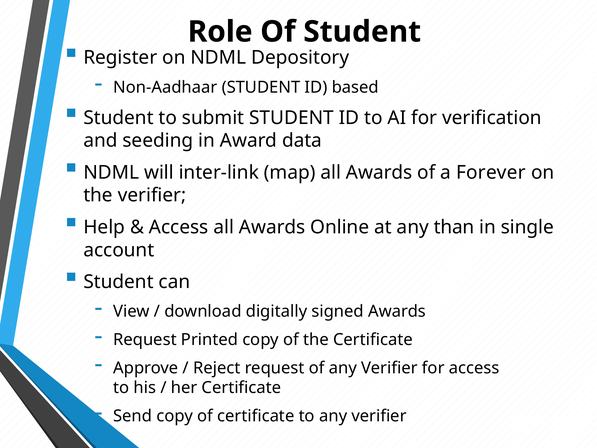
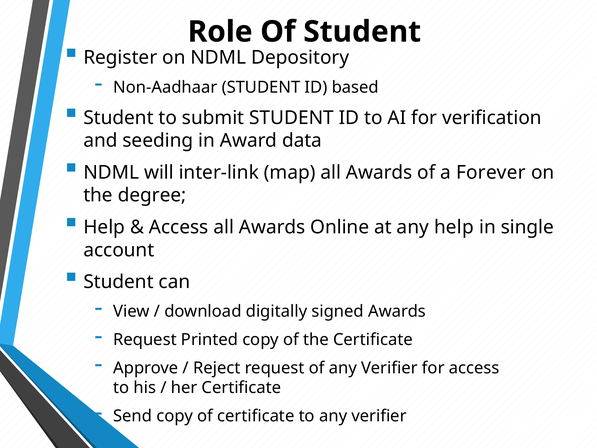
the verifier: verifier -> degree
any than: than -> help
